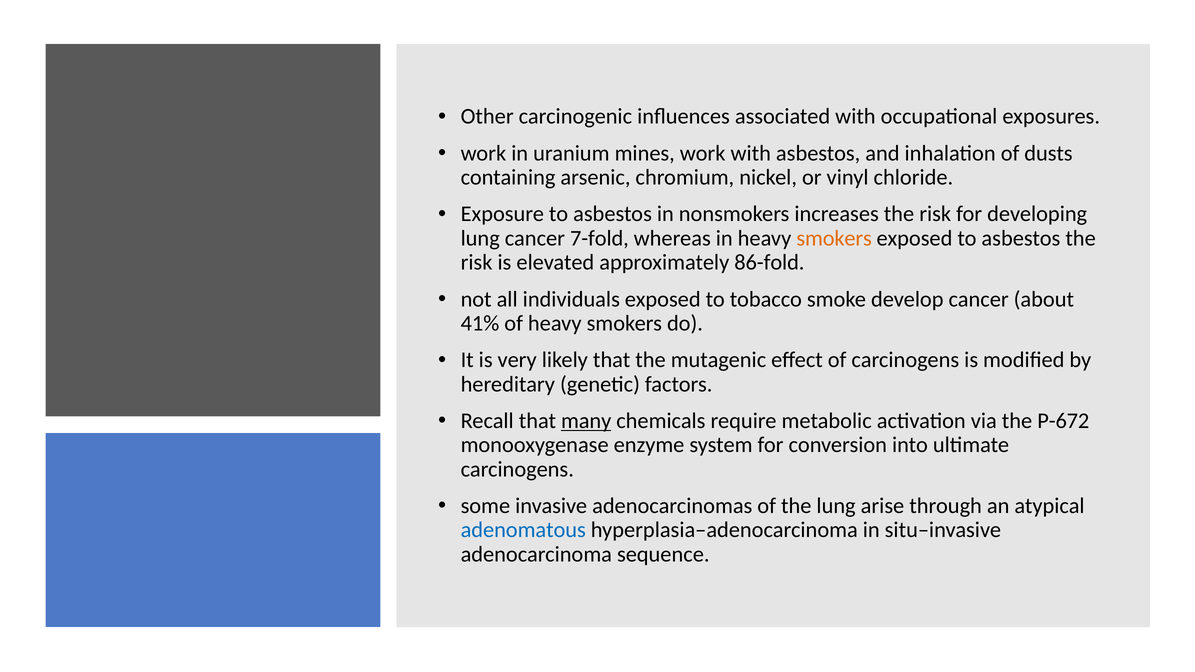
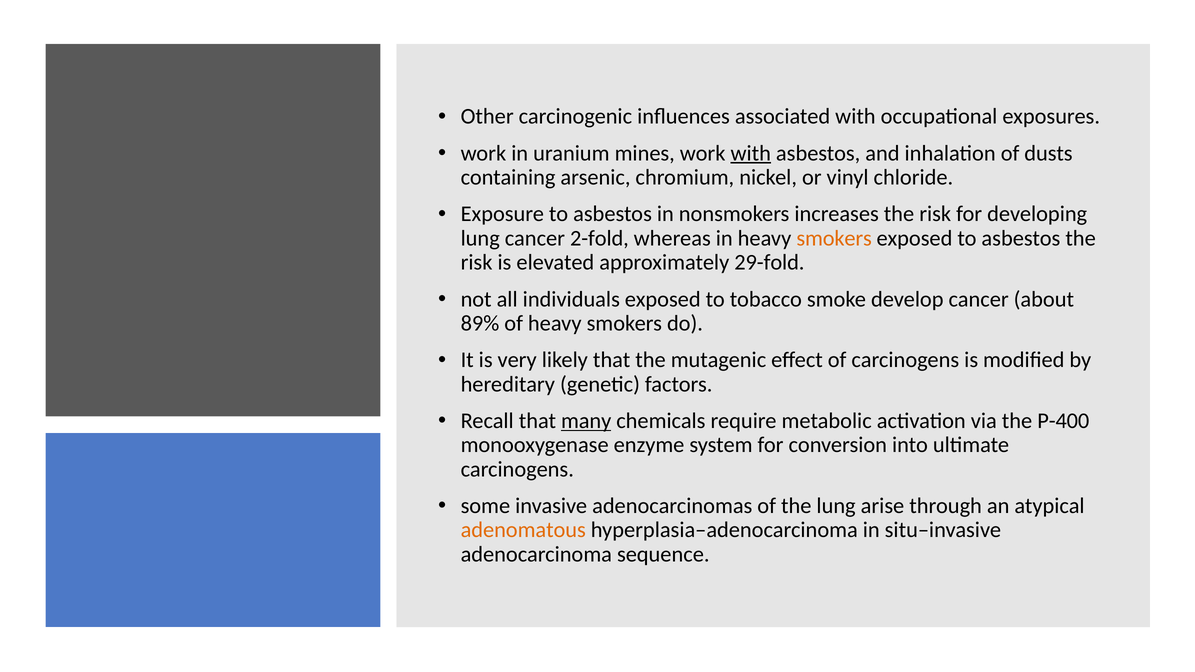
with at (751, 153) underline: none -> present
7-fold: 7-fold -> 2-fold
86-fold: 86-fold -> 29-fold
41%: 41% -> 89%
P-672: P-672 -> P-400
adenomatous colour: blue -> orange
